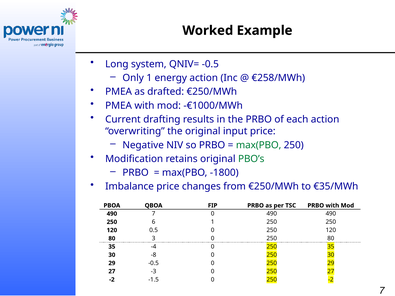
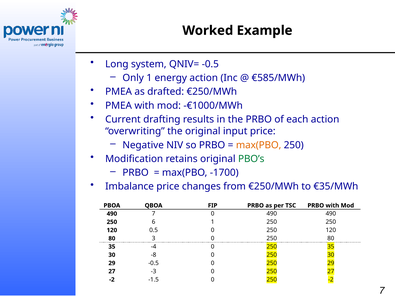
€258/MWh: €258/MWh -> €585/MWh
max(PBO at (259, 145) colour: green -> orange
-1800: -1800 -> -1700
